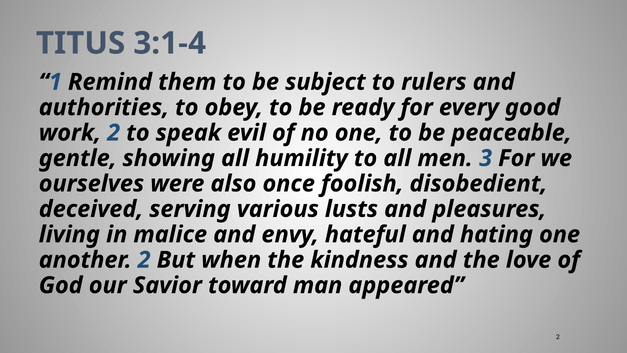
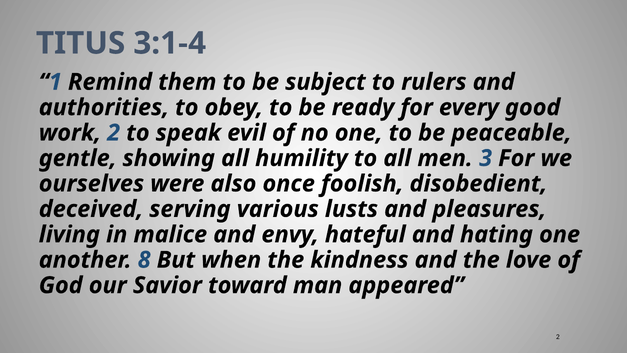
another 2: 2 -> 8
